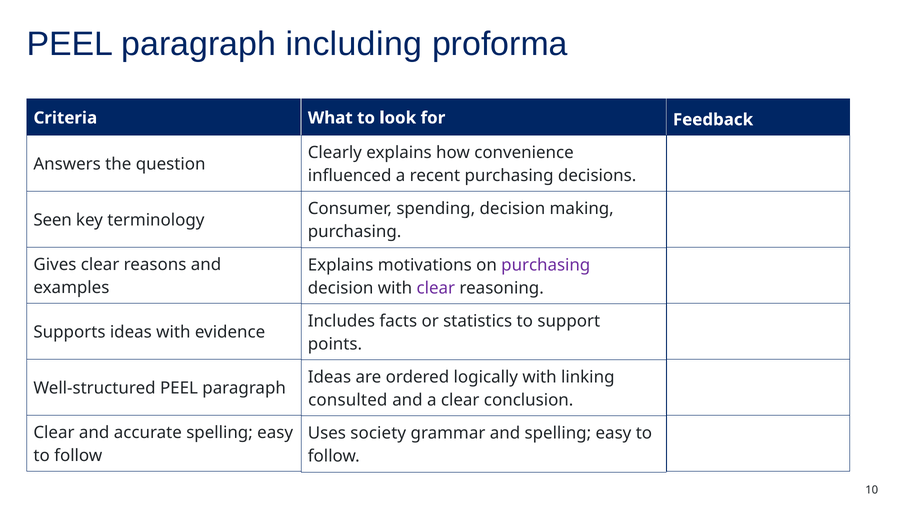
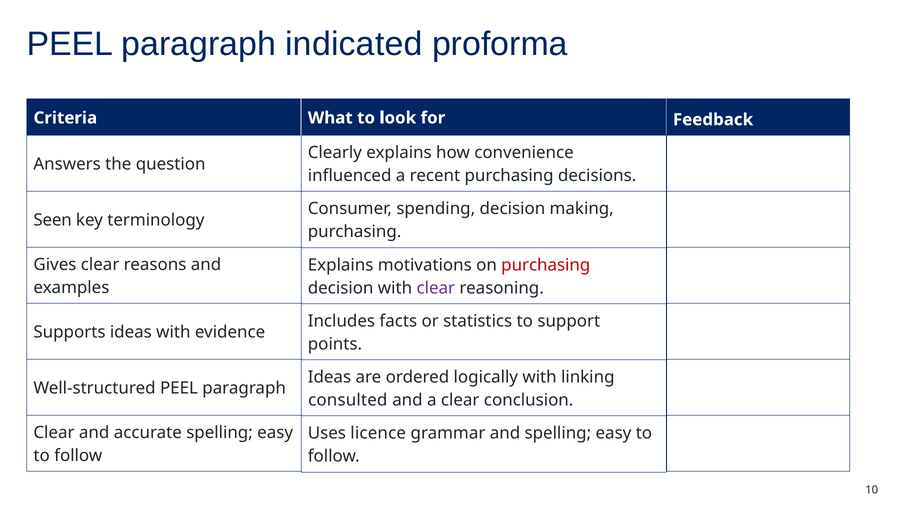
including: including -> indicated
purchasing at (546, 265) colour: purple -> red
society: society -> licence
